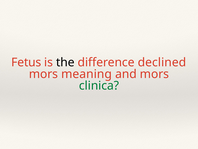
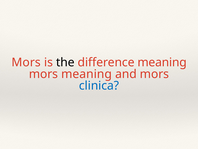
Fetus at (26, 62): Fetus -> Mors
difference declined: declined -> meaning
clinica colour: green -> blue
